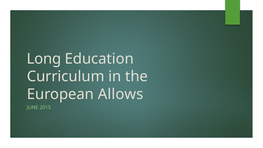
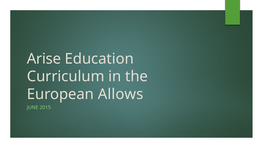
Long: Long -> Arise
